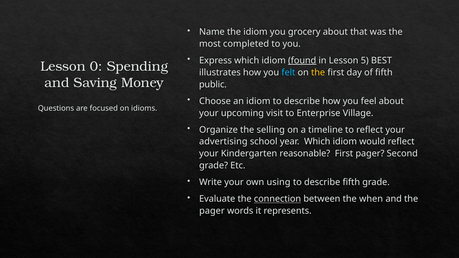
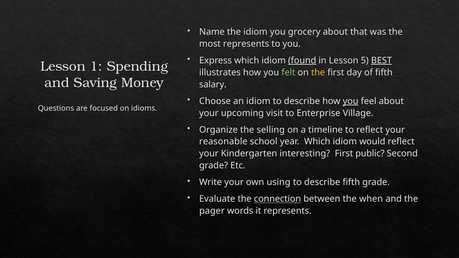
most completed: completed -> represents
BEST underline: none -> present
0: 0 -> 1
felt colour: light blue -> light green
public: public -> salary
you at (351, 101) underline: none -> present
advertising: advertising -> reasonable
reasonable: reasonable -> interesting
First pager: pager -> public
